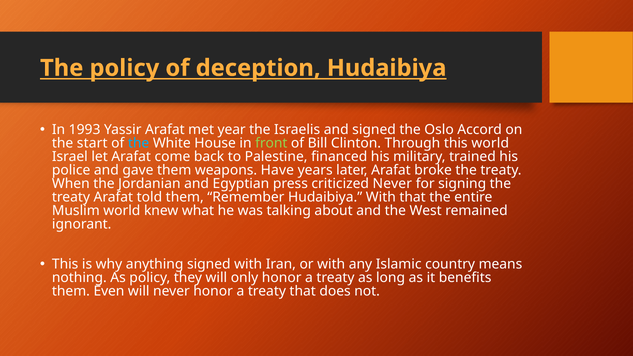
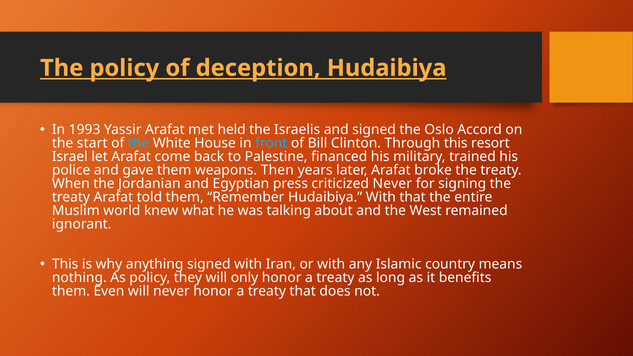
year: year -> held
front colour: light green -> light blue
this world: world -> resort
Have: Have -> Then
